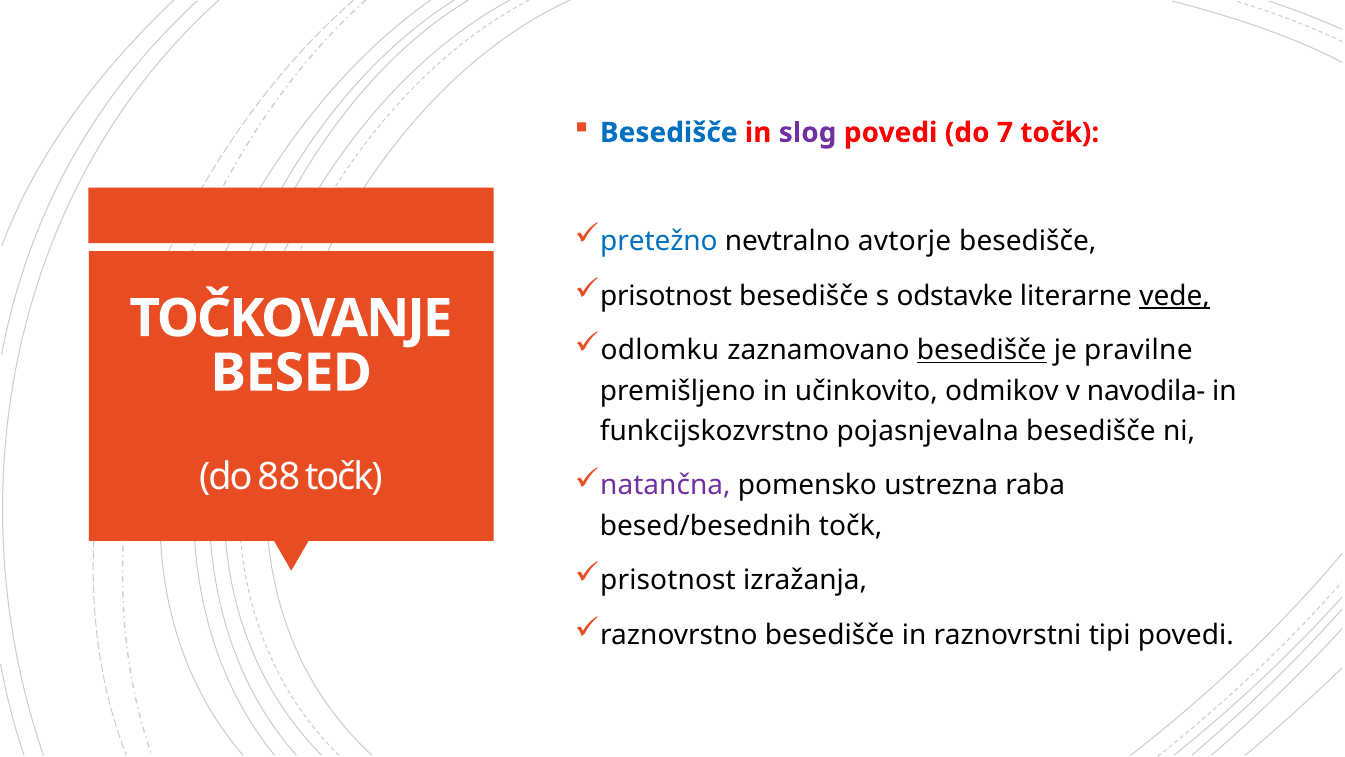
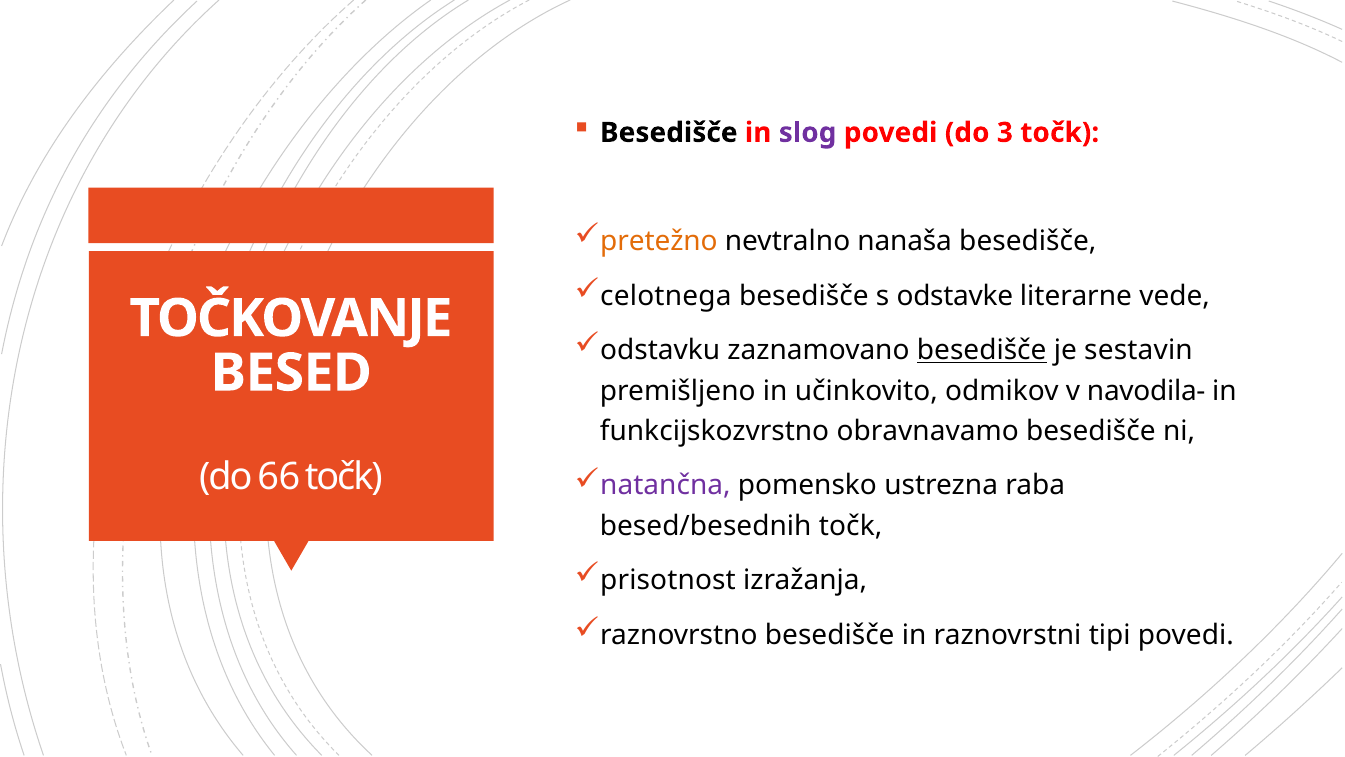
Besedišče at (669, 133) colour: blue -> black
7: 7 -> 3
pretežno colour: blue -> orange
avtorje: avtorje -> nanaša
prisotnost at (666, 296): prisotnost -> celotnega
vede underline: present -> none
odlomku: odlomku -> odstavku
pravilne: pravilne -> sestavin
pojasnjevalna: pojasnjevalna -> obravnavamo
88: 88 -> 66
